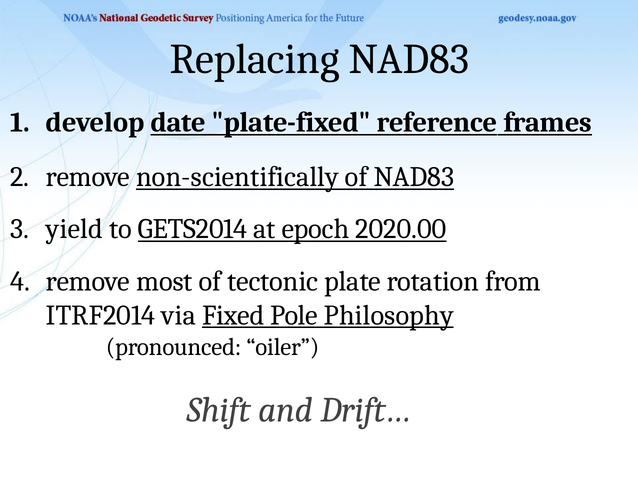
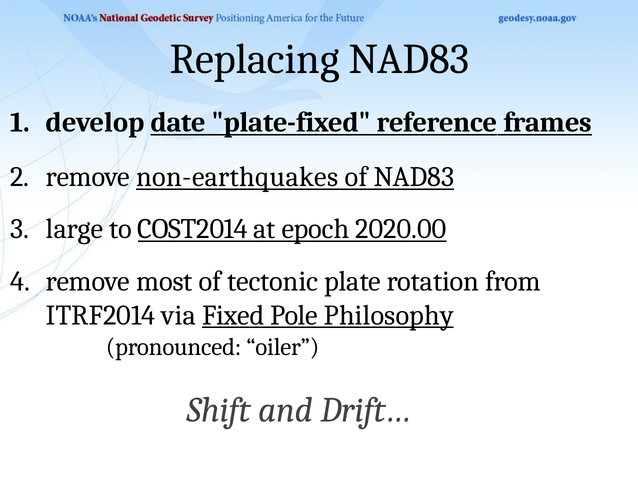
non-scientifically: non-scientifically -> non-earthquakes
yield: yield -> large
GETS2014: GETS2014 -> COST2014
